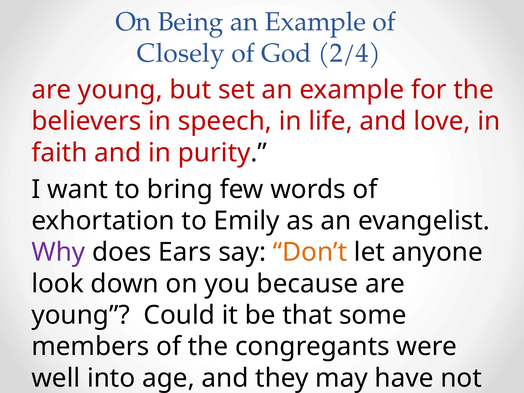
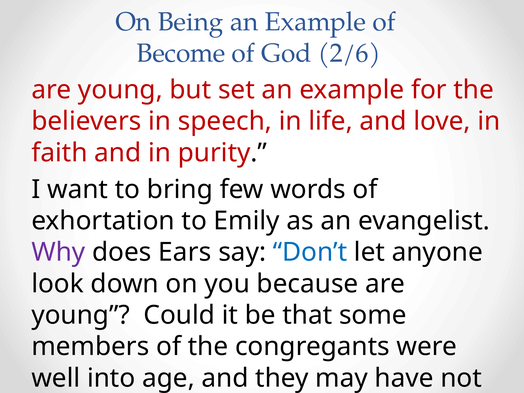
Closely: Closely -> Become
2/4: 2/4 -> 2/6
Don’t colour: orange -> blue
